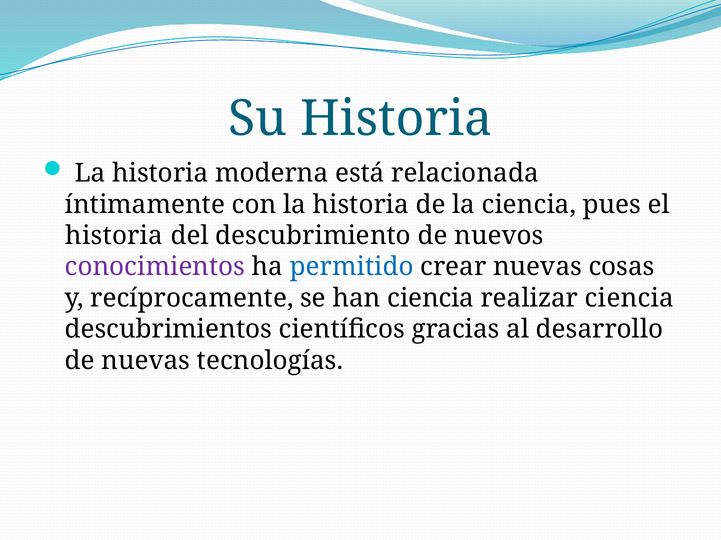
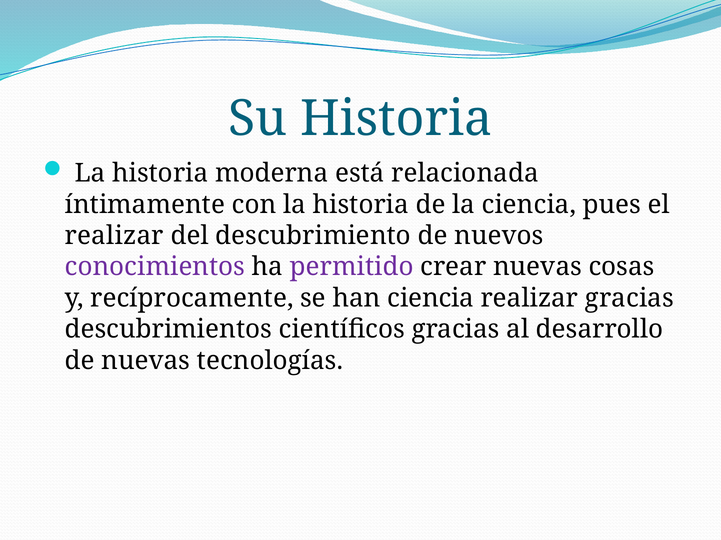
historia at (114, 236): historia -> realizar
permitido colour: blue -> purple
realizar ciencia: ciencia -> gracias
